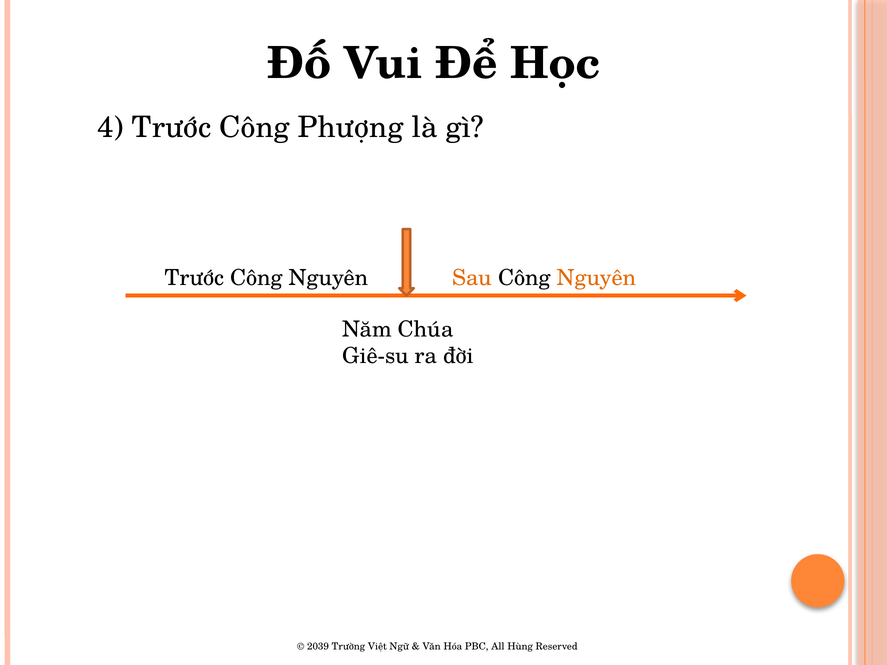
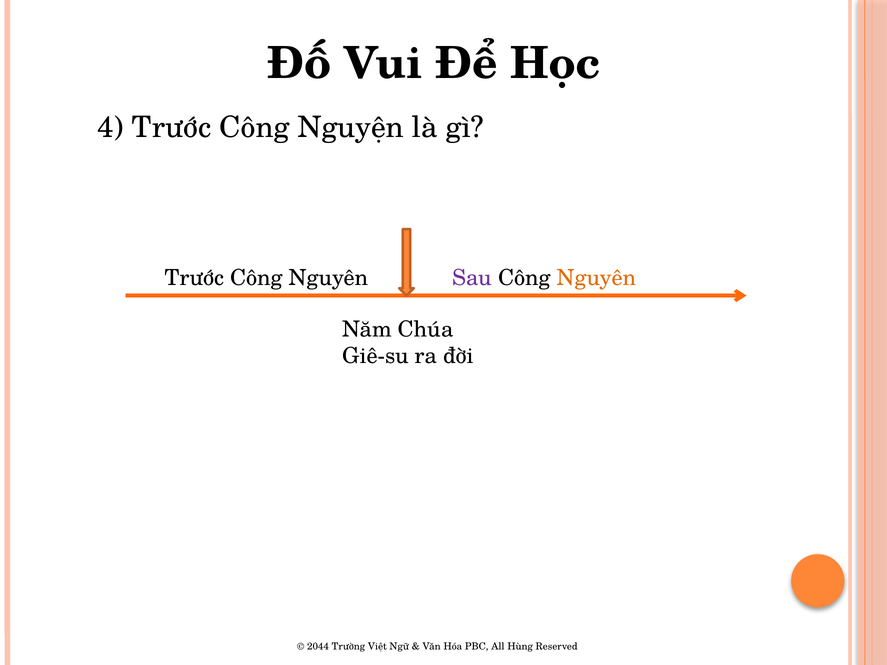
Phượng: Phượng -> Nguyện
Sau colour: orange -> purple
2039: 2039 -> 2044
